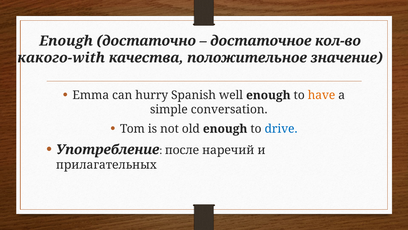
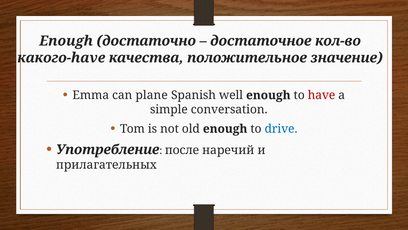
какого-with: какого-with -> какого-have
hurry: hurry -> plane
have colour: orange -> red
